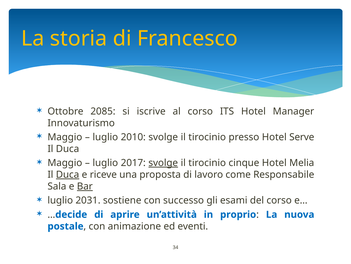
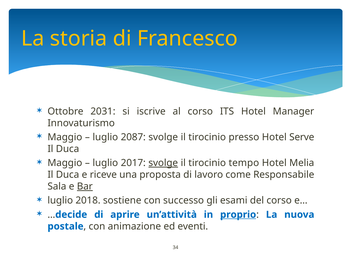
2085: 2085 -> 2031
2010: 2010 -> 2087
cinque: cinque -> tempo
Duca at (68, 174) underline: present -> none
2031: 2031 -> 2018
proprio underline: none -> present
